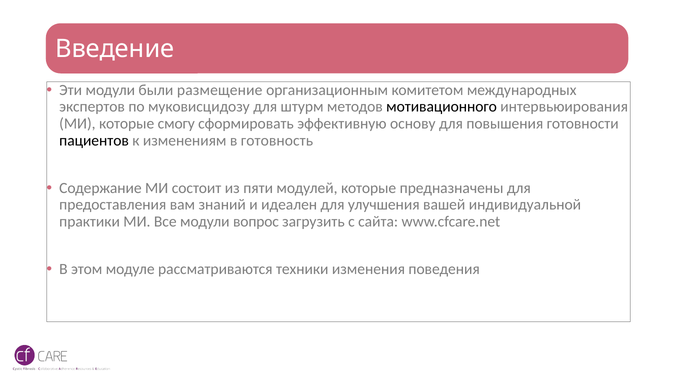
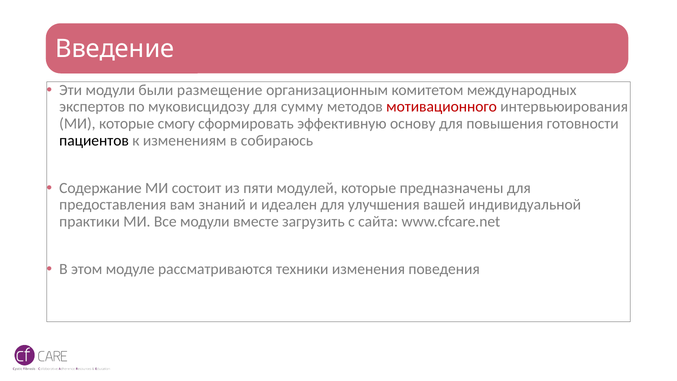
штурм: штурм -> сумму
мотивационного colour: black -> red
готовность: готовность -> собираюсь
вопрос: вопрос -> вместе
